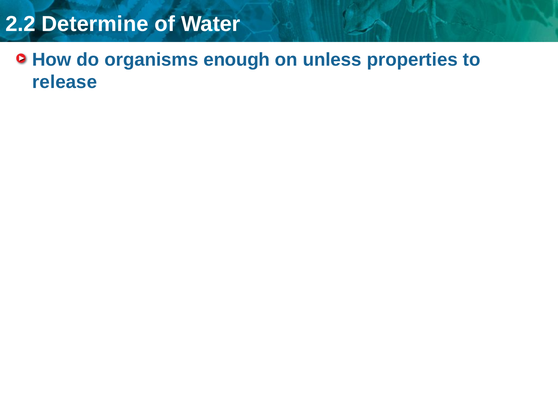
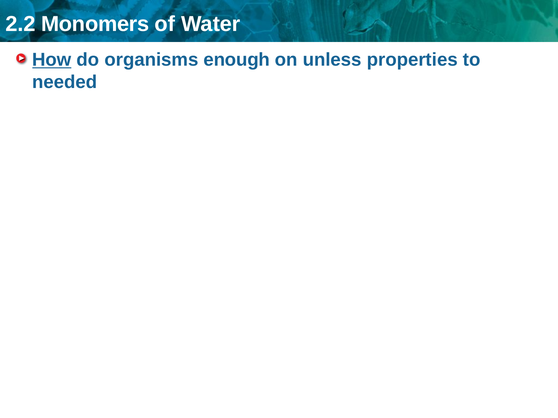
Determine: Determine -> Monomers
How underline: none -> present
release: release -> needed
